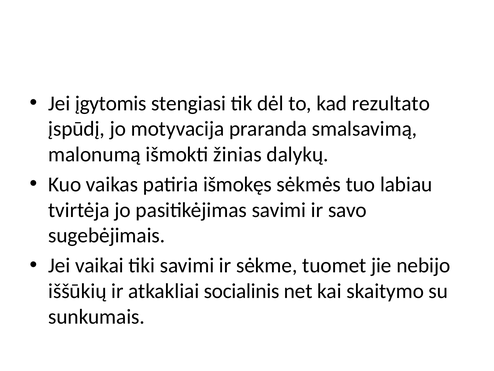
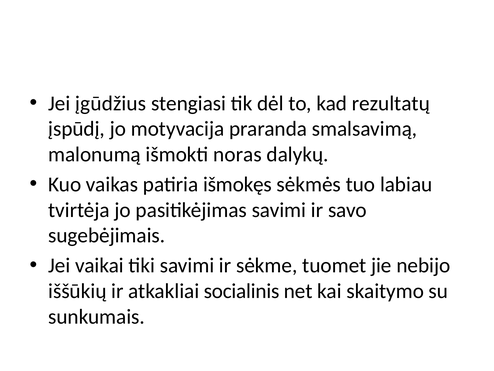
įgytomis: įgytomis -> įgūdžius
rezultato: rezultato -> rezultatų
žinias: žinias -> noras
